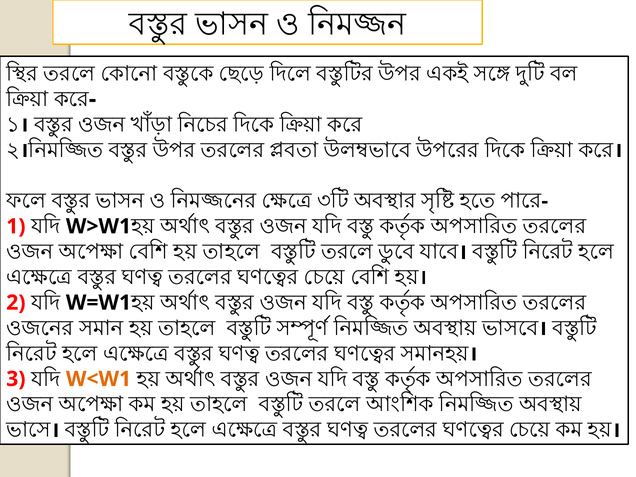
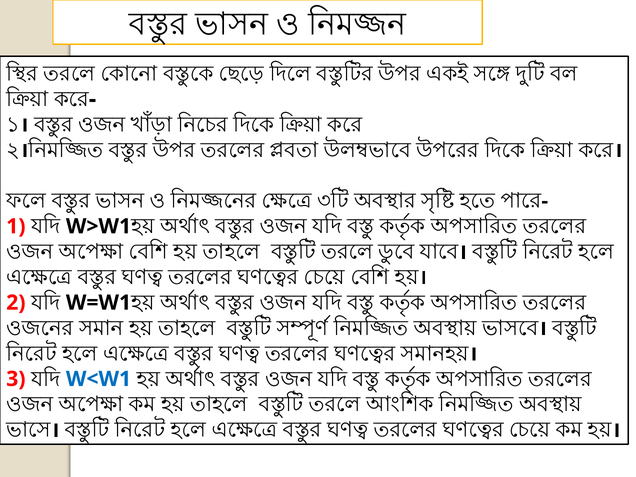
W<W1 colour: orange -> blue
